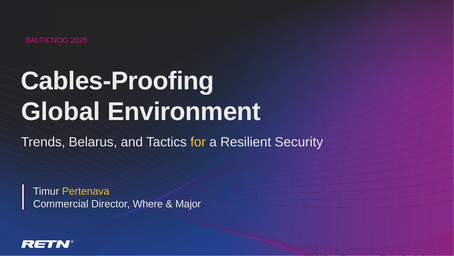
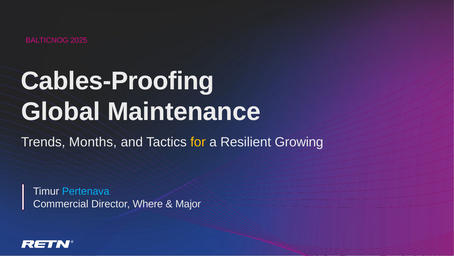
Environment: Environment -> Maintenance
Belarus: Belarus -> Months
Security: Security -> Growing
Pertenava colour: yellow -> light blue
